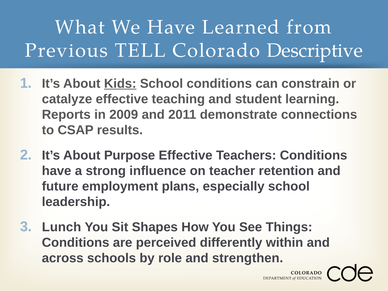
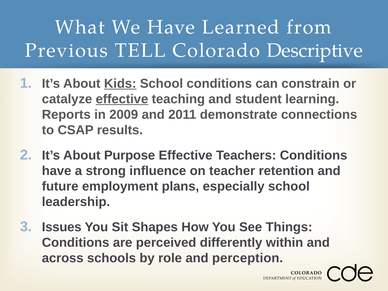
effective at (122, 99) underline: none -> present
Lunch: Lunch -> Issues
strengthen: strengthen -> perception
